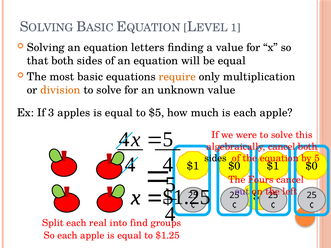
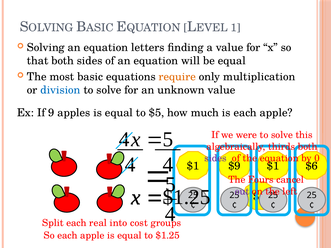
division colour: orange -> blue
3: 3 -> 9
algebraically cancel: cancel -> thirds
sides at (215, 158) colour: black -> purple
by 5: 5 -> 0
$0 at (234, 166): $0 -> $9
$0 at (312, 166): $0 -> $6
find: find -> cost
